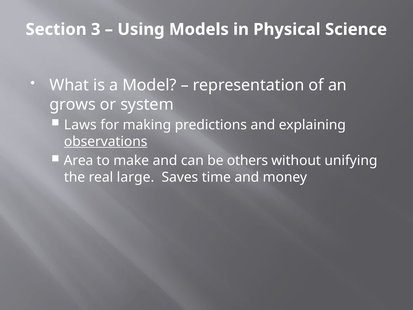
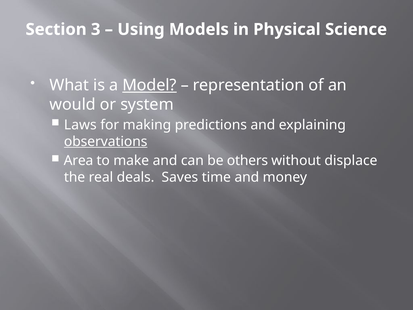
Model underline: none -> present
grows: grows -> would
unifying: unifying -> displace
large: large -> deals
